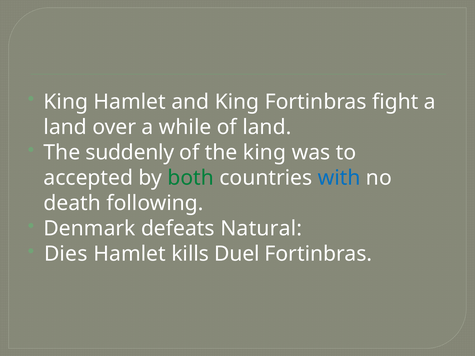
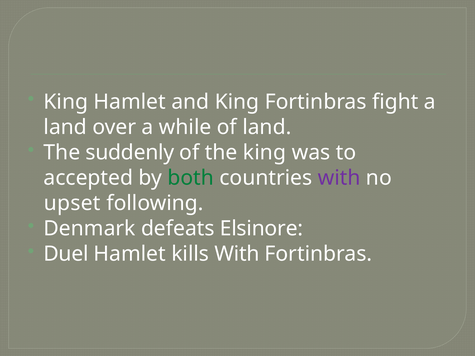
with at (339, 178) colour: blue -> purple
death: death -> upset
Natural: Natural -> Elsinore
Dies: Dies -> Duel
kills Duel: Duel -> With
